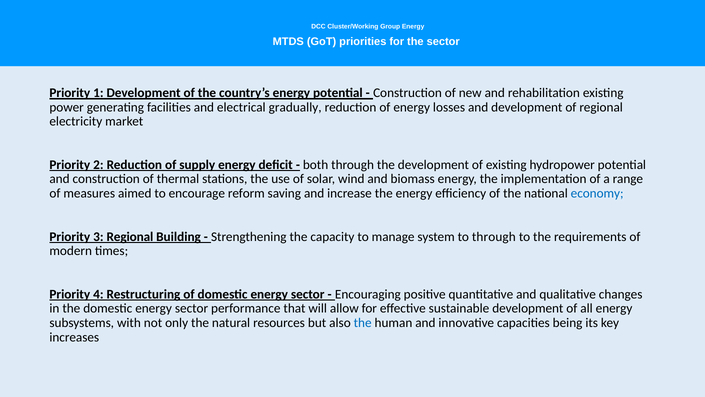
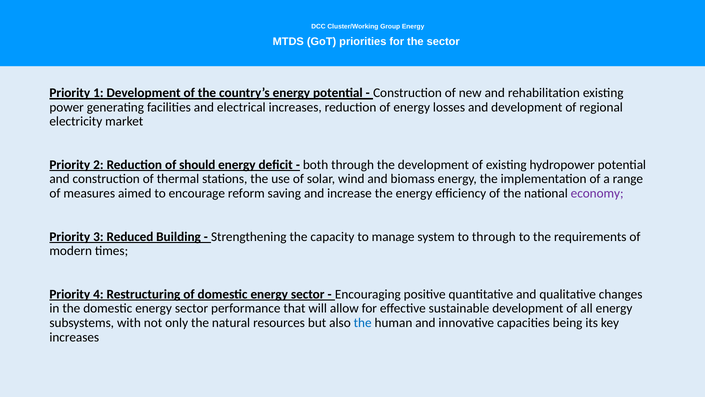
electrical gradually: gradually -> increases
supply: supply -> should
economy colour: blue -> purple
3 Regional: Regional -> Reduced
